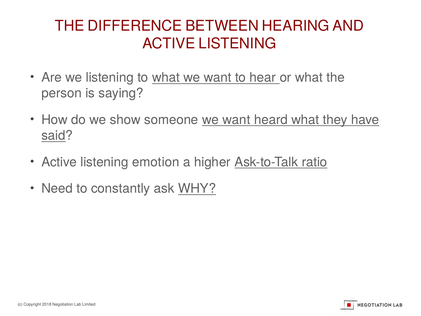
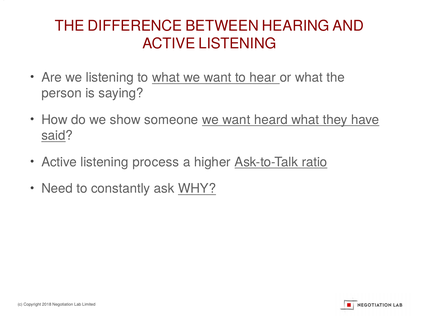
emotion: emotion -> process
